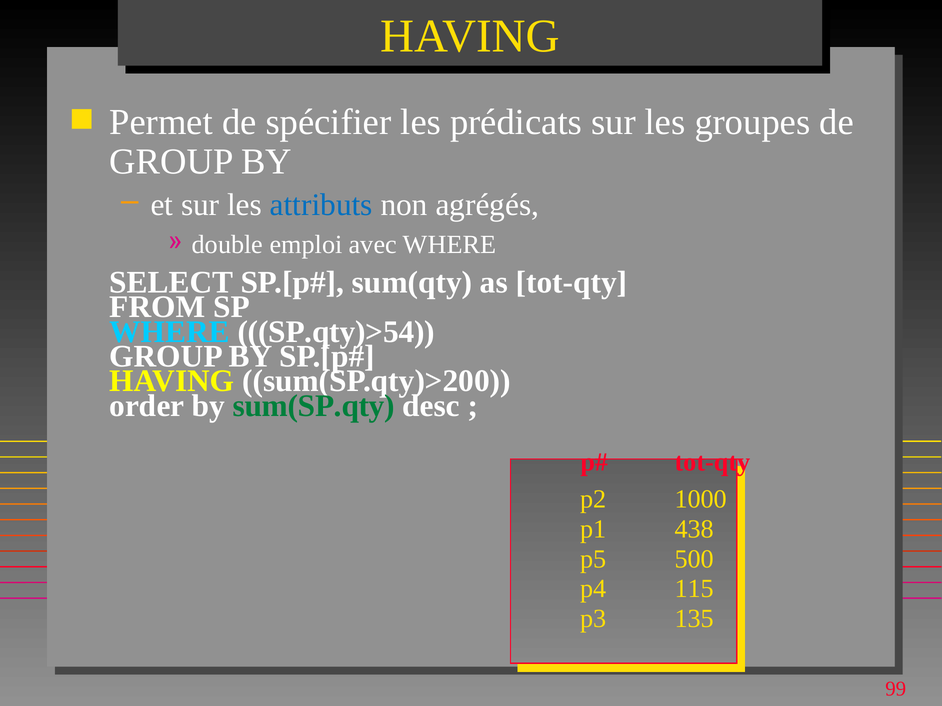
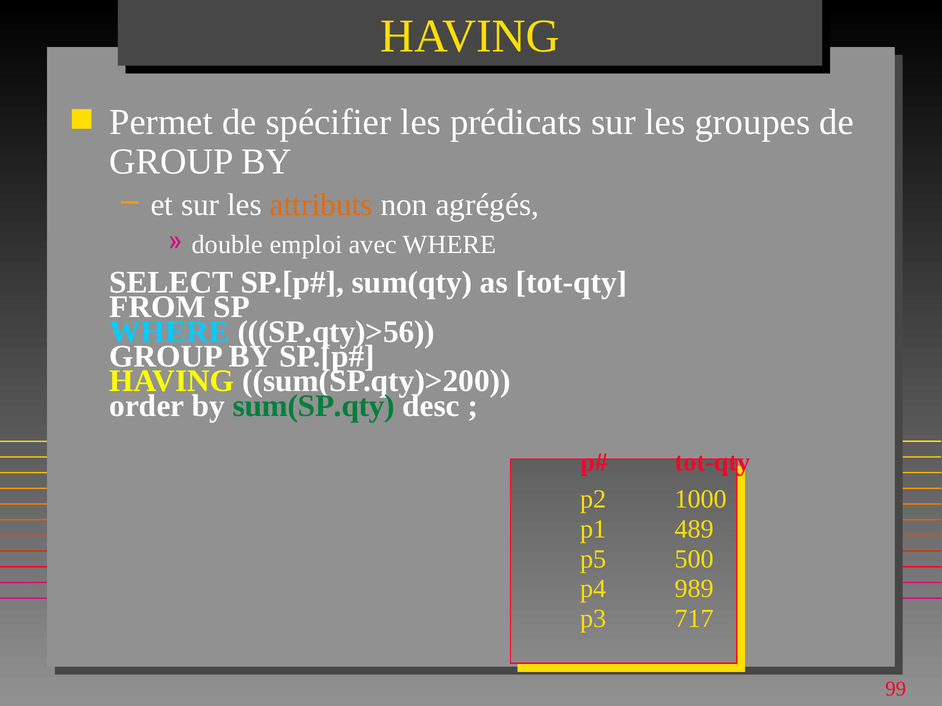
attributs colour: blue -> orange
SP.qty)>54: SP.qty)>54 -> SP.qty)>56
438: 438 -> 489
115: 115 -> 989
135: 135 -> 717
